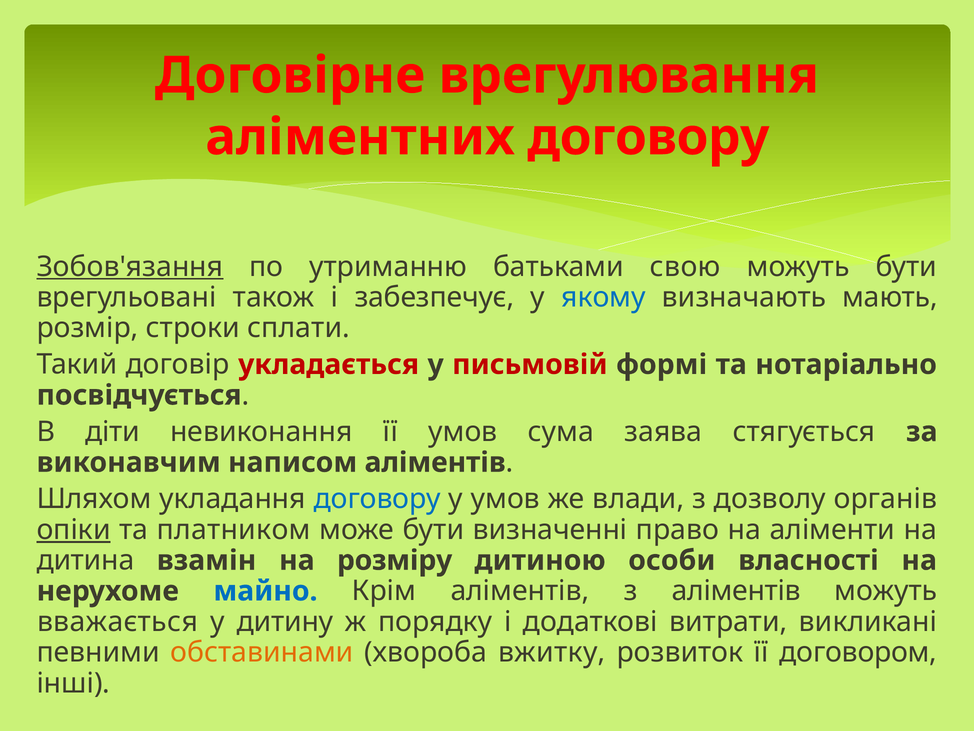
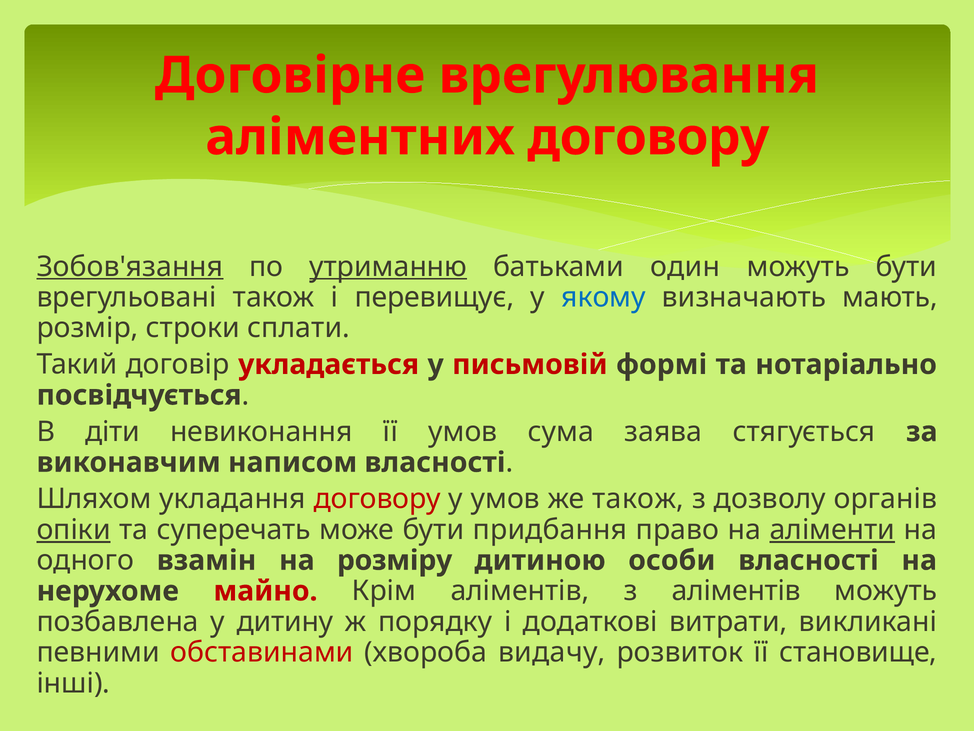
утриманню underline: none -> present
свою: свою -> один
забезпечує: забезпечує -> перевищує
написом аліментів: аліментів -> власності
договору at (377, 499) colour: blue -> red
же влади: влади -> також
платником: платником -> суперечать
визначенні: визначенні -> придбання
аліменти underline: none -> present
дитина: дитина -> одного
майно colour: blue -> red
вважається: вважається -> позбавлена
обставинами colour: orange -> red
вжитку: вжитку -> видачу
договором: договором -> становище
